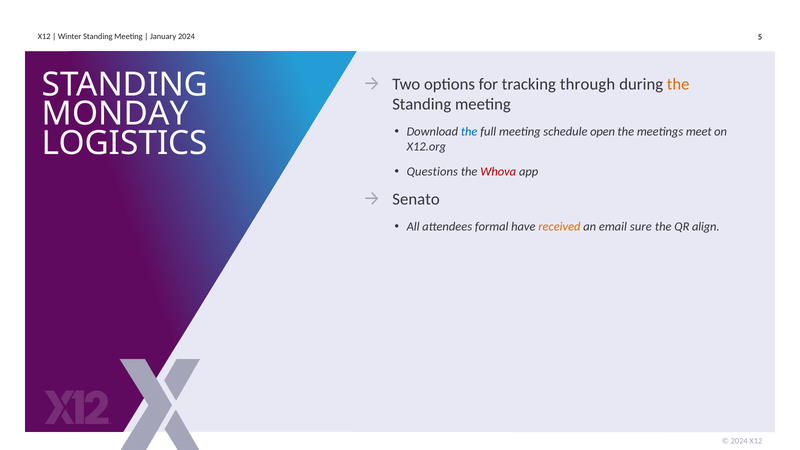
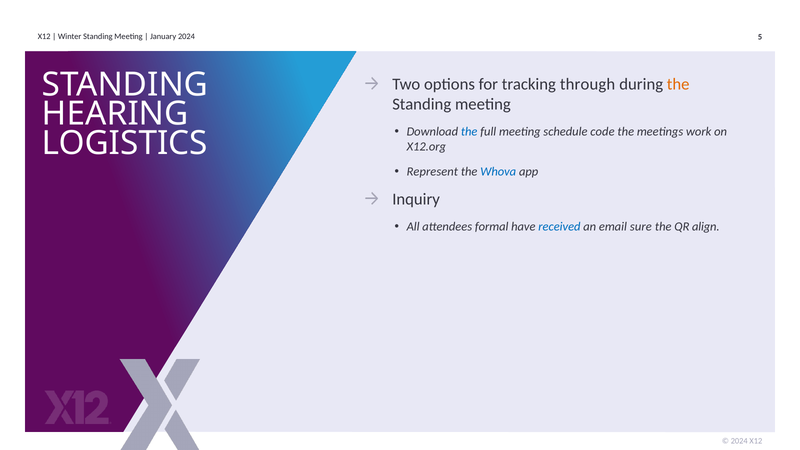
MONDAY: MONDAY -> HEARING
open: open -> code
meet: meet -> work
Questions: Questions -> Represent
Whova colour: red -> blue
Senato: Senato -> Inquiry
received colour: orange -> blue
